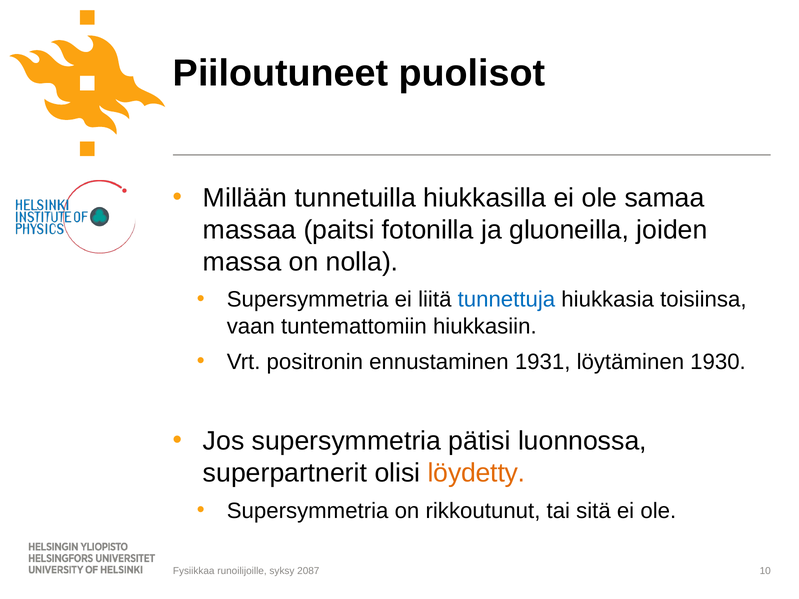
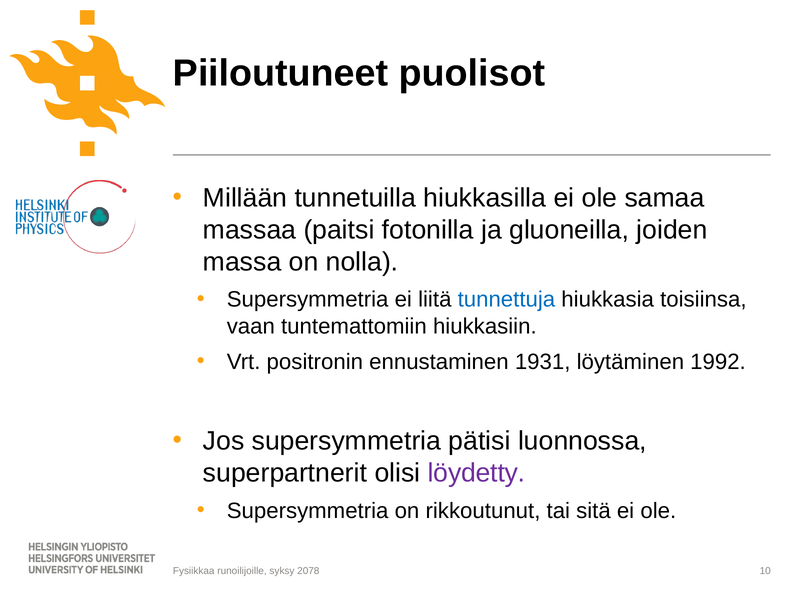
1930: 1930 -> 1992
löydetty colour: orange -> purple
2087: 2087 -> 2078
